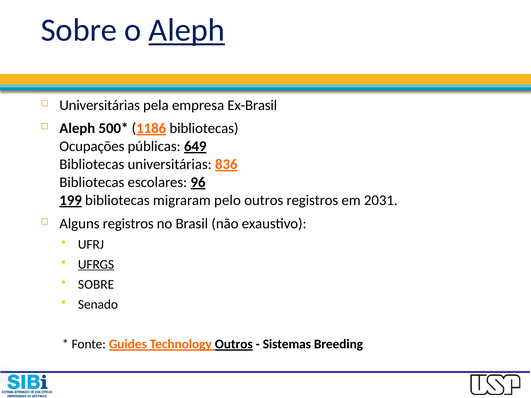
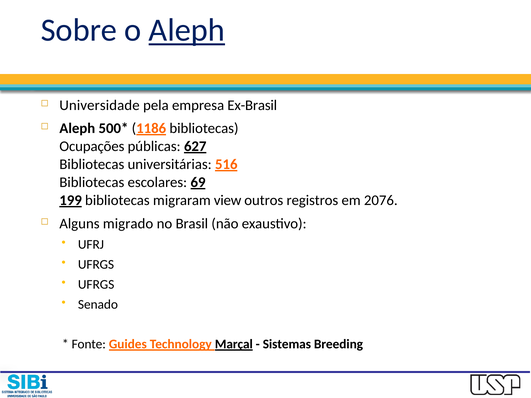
Universitárias at (100, 105): Universitárias -> Universidade
649: 649 -> 627
836: 836 -> 516
96: 96 -> 69
pelo: pelo -> view
2031: 2031 -> 2076
Alguns registros: registros -> migrado
UFRGS at (96, 265) underline: present -> none
SOBRE at (96, 285): SOBRE -> UFRGS
Technology Outros: Outros -> Marçal
